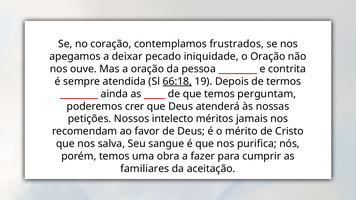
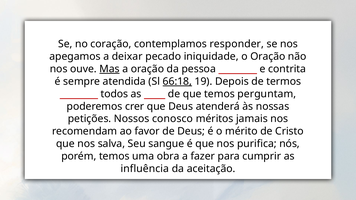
frustrados: frustrados -> responder
Mas underline: none -> present
ainda: ainda -> todos
intelecto: intelecto -> conosco
familiares: familiares -> influência
